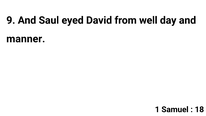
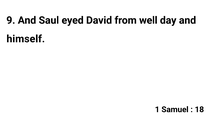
manner: manner -> himself
